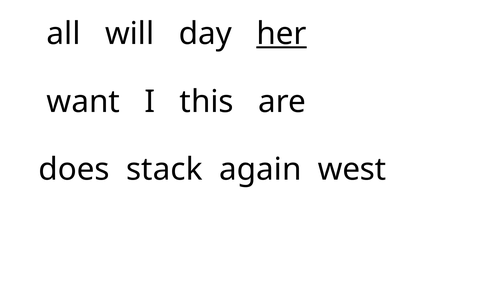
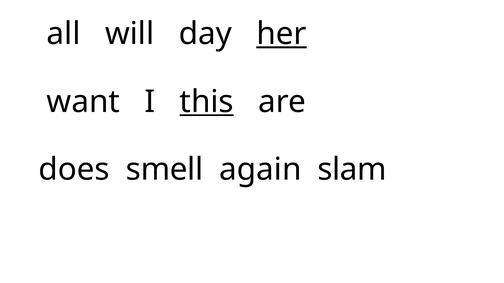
this underline: none -> present
stack: stack -> smell
west: west -> slam
